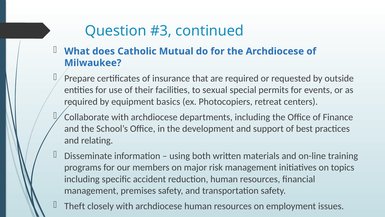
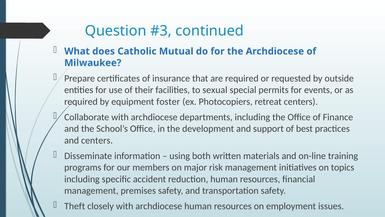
basics: basics -> foster
and relating: relating -> centers
